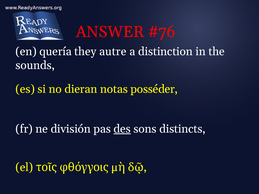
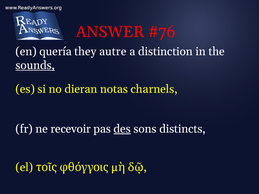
sounds underline: none -> present
posséder: posséder -> charnels
división: división -> recevoir
